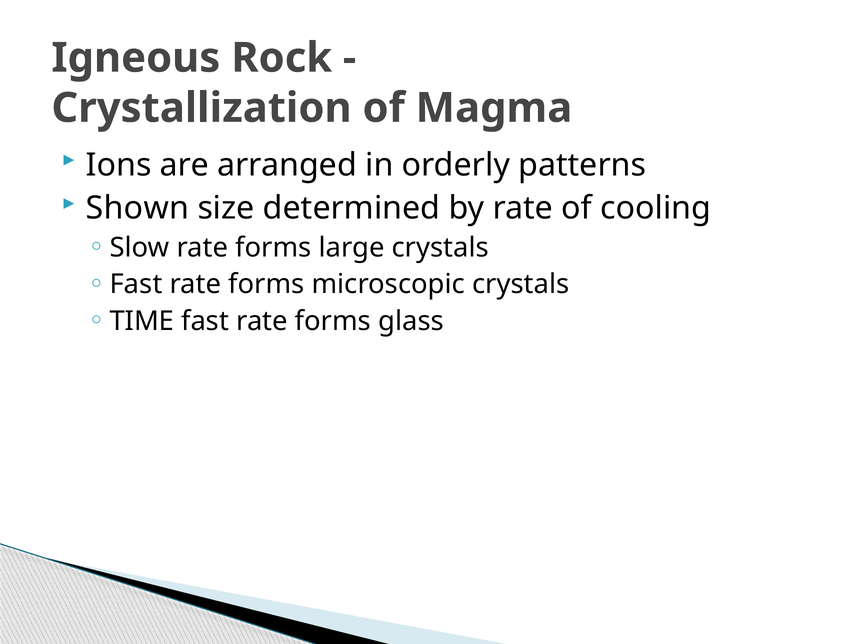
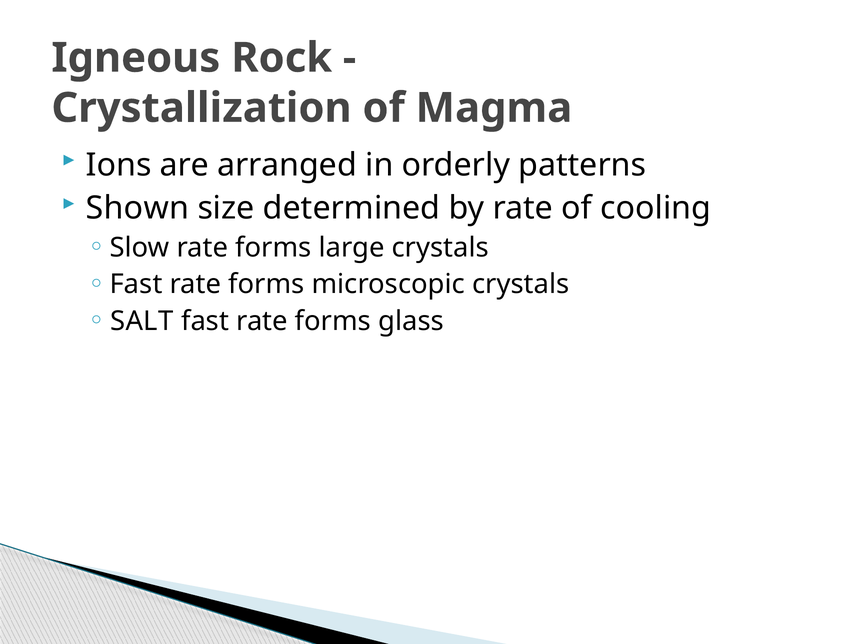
TIME: TIME -> SALT
